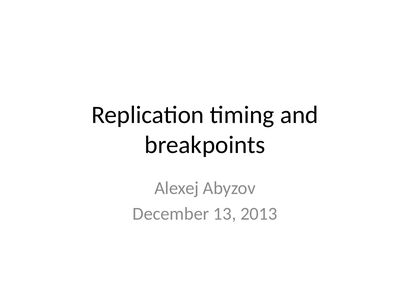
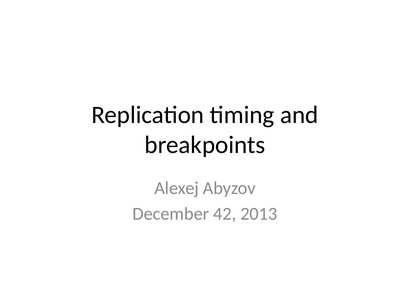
13: 13 -> 42
